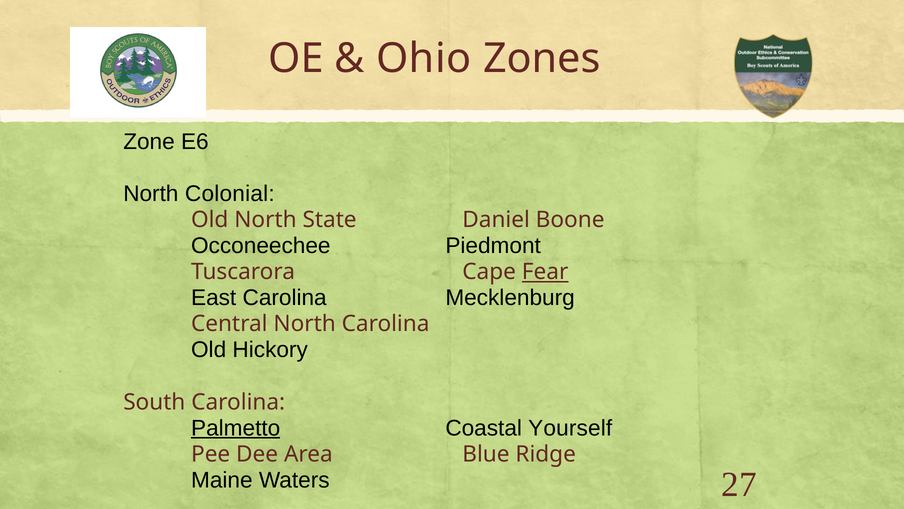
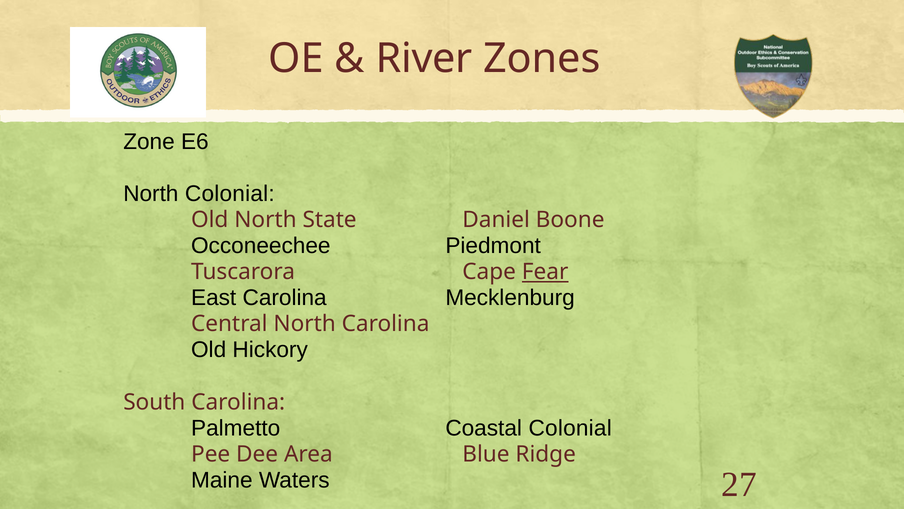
Ohio: Ohio -> River
Palmetto underline: present -> none
Coastal Yourself: Yourself -> Colonial
